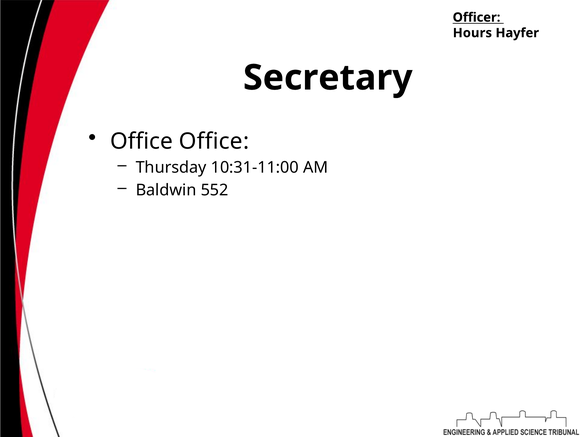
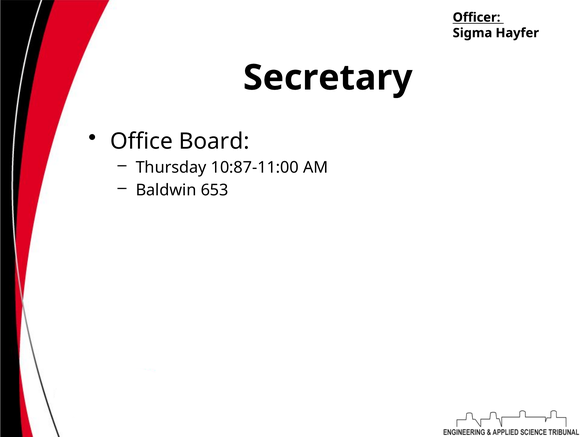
Hours: Hours -> Sigma
Office Office: Office -> Board
10:31-11:00: 10:31-11:00 -> 10:87-11:00
552: 552 -> 653
